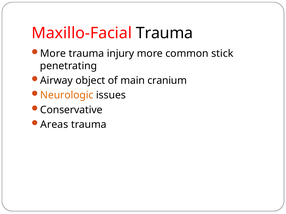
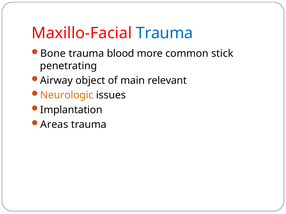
Trauma at (164, 33) colour: black -> blue
More at (53, 54): More -> Bone
injury: injury -> blood
cranium: cranium -> relevant
Conservative: Conservative -> Implantation
